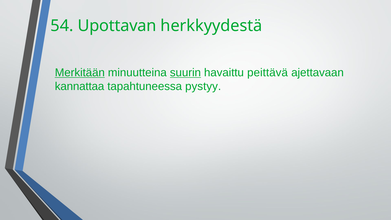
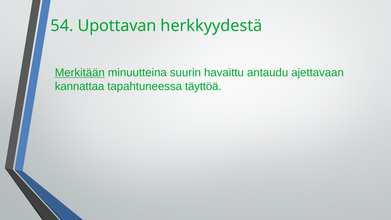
suurin underline: present -> none
peittävä: peittävä -> antaudu
pystyy: pystyy -> täyttöä
